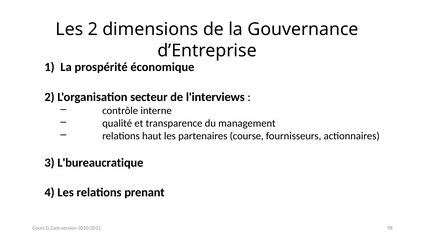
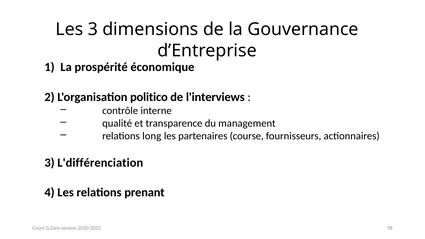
Les 2: 2 -> 3
secteur: secteur -> politico
haut: haut -> long
L'bureaucratique: L'bureaucratique -> L'différenciation
